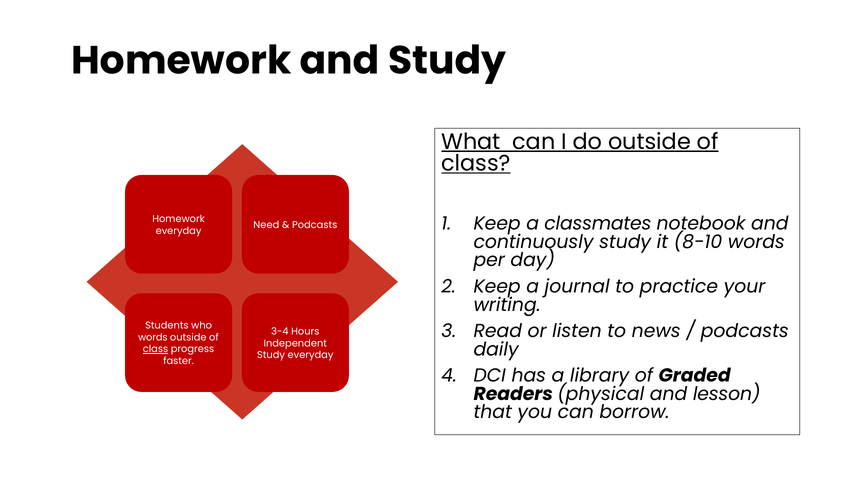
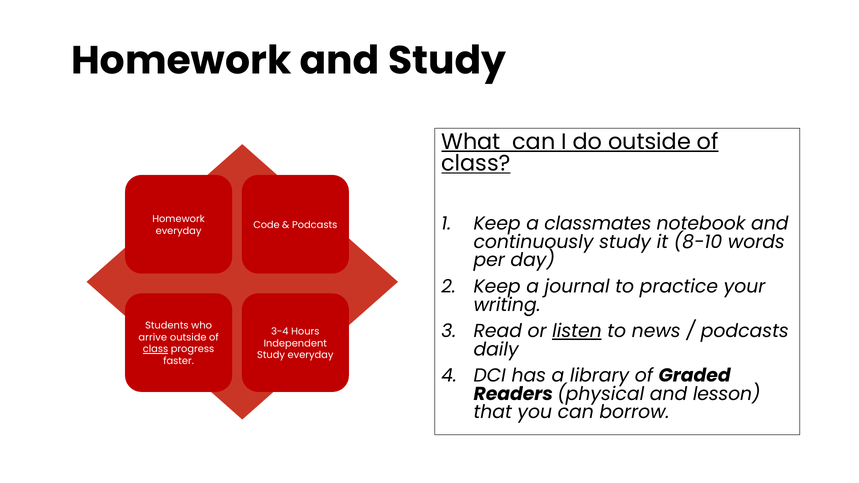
Need: Need -> Code
listen underline: none -> present
words at (153, 338): words -> arrive
